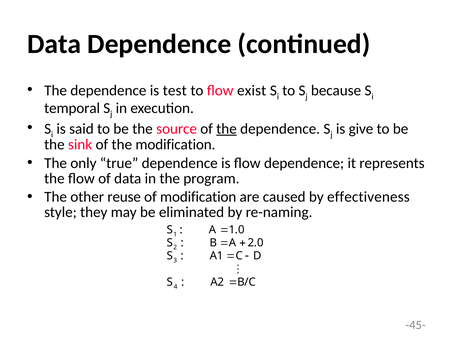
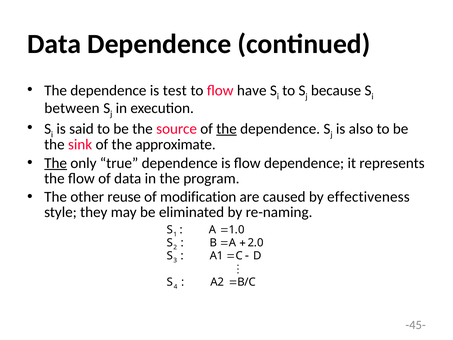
exist: exist -> have
temporal: temporal -> between
give: give -> also
the modification: modification -> approximate
The at (56, 163) underline: none -> present
